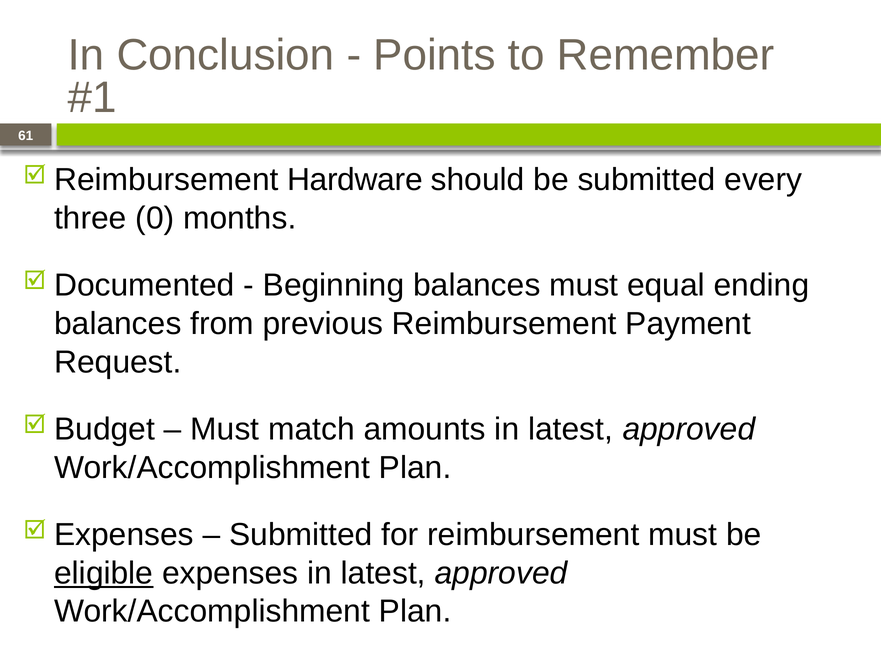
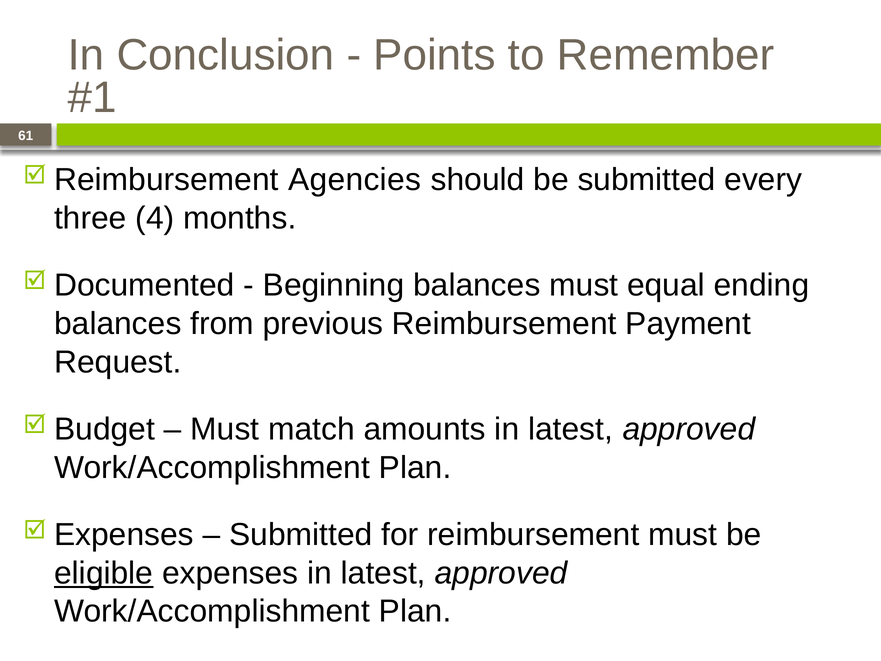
Hardware: Hardware -> Agencies
0: 0 -> 4
